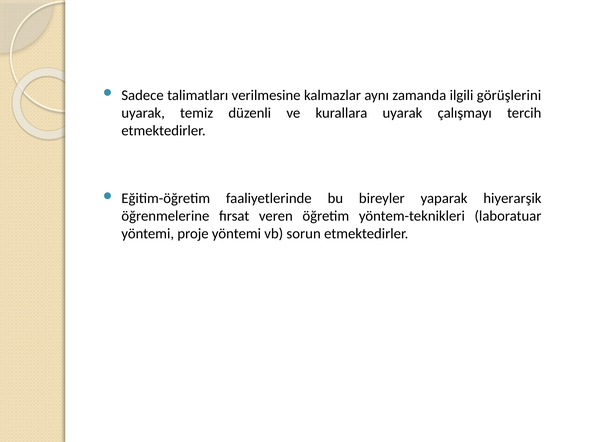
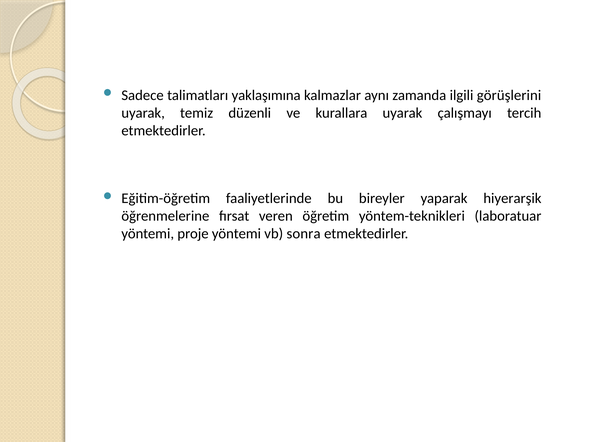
verilmesine: verilmesine -> yaklaşımına
sorun: sorun -> sonra
